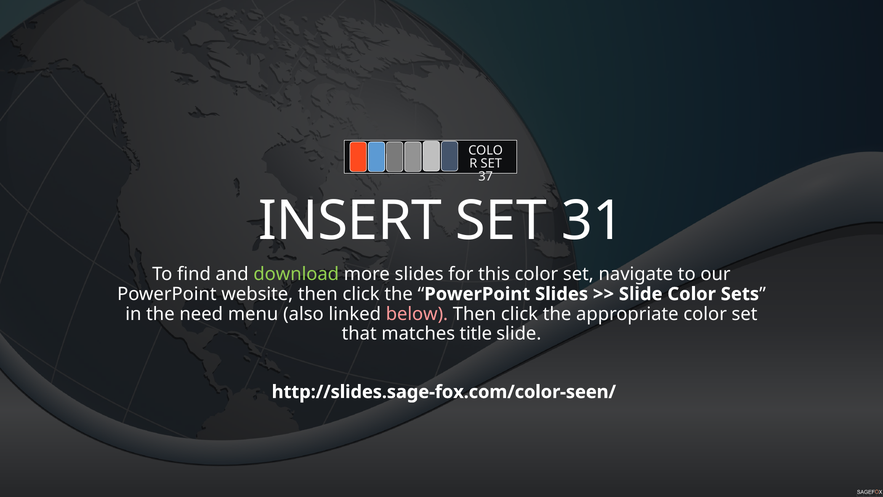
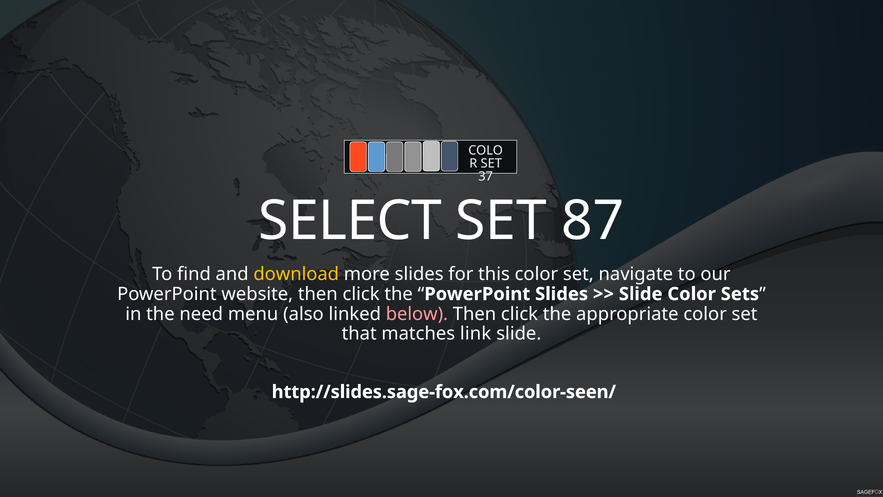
INSERT: INSERT -> SELECT
31: 31 -> 87
download colour: light green -> yellow
title: title -> link
